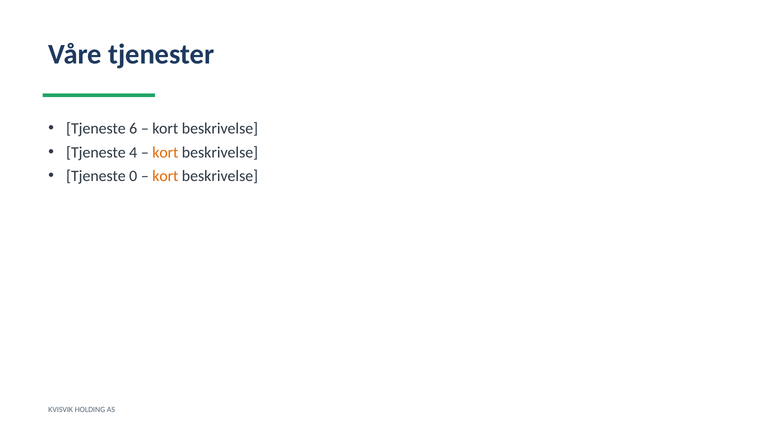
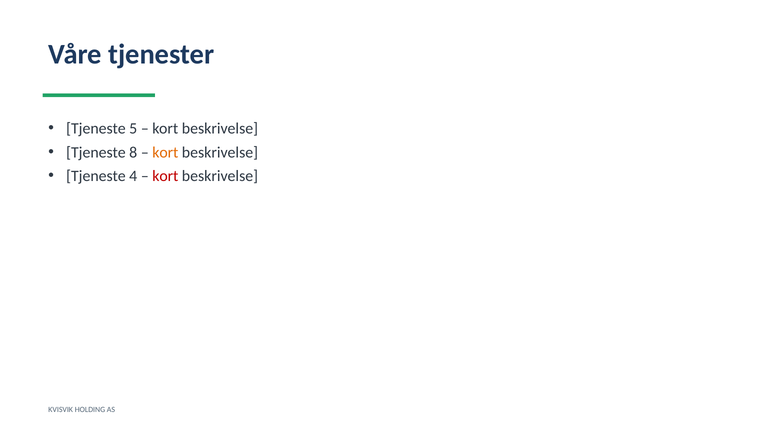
6: 6 -> 5
4: 4 -> 8
0: 0 -> 4
kort at (165, 176) colour: orange -> red
